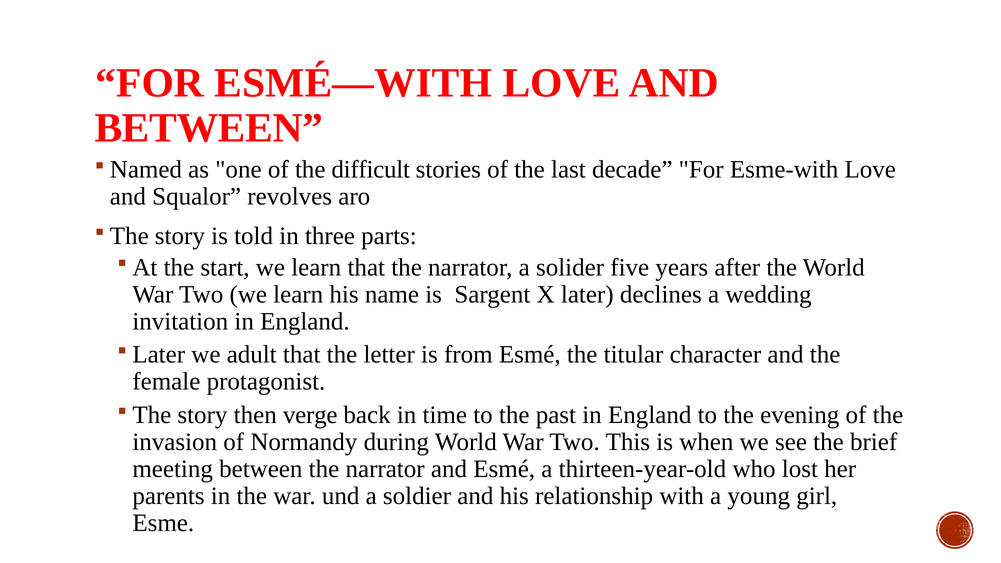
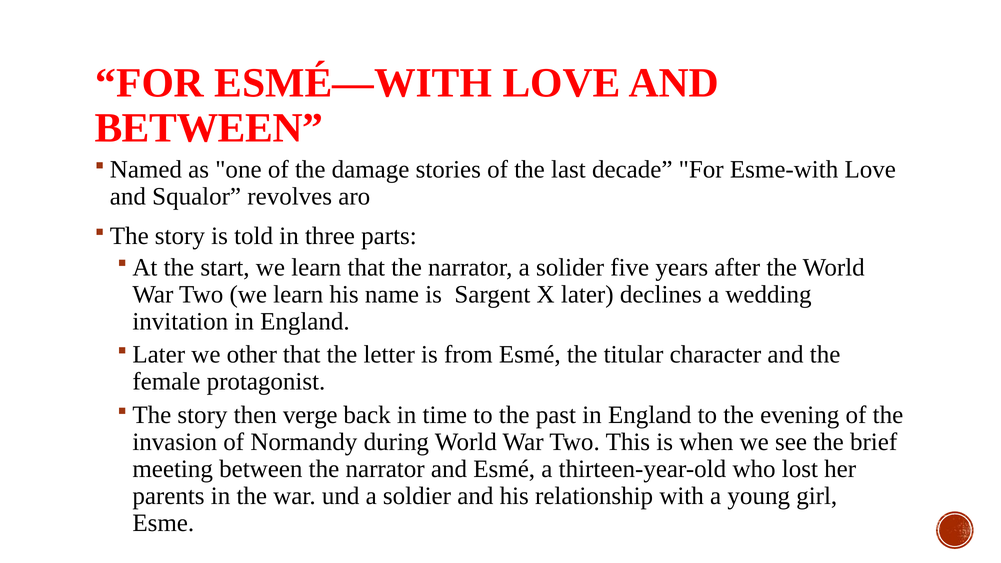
difficult: difficult -> damage
adult: adult -> other
